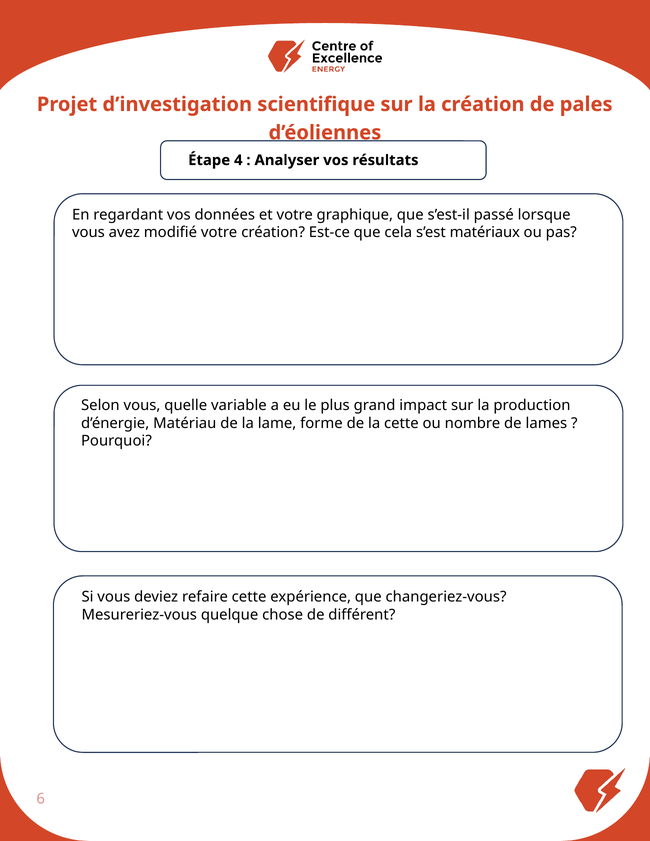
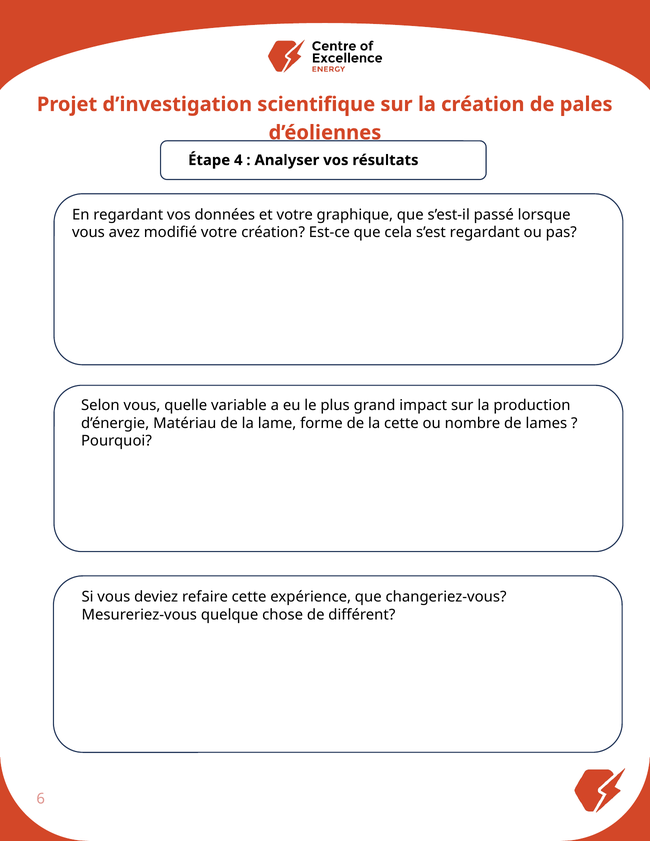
s’est matériaux: matériaux -> regardant
